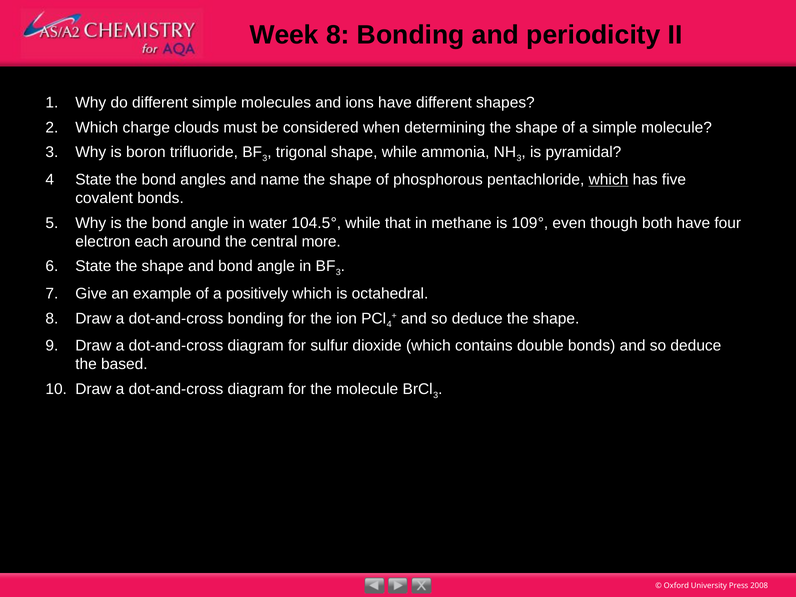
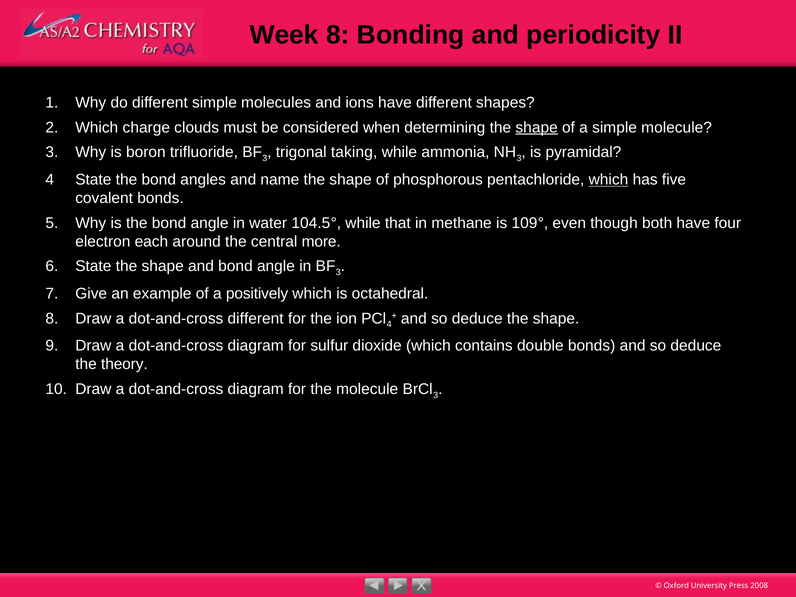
shape at (537, 127) underline: none -> present
trigonal shape: shape -> taking
dot-and-cross bonding: bonding -> different
based: based -> theory
